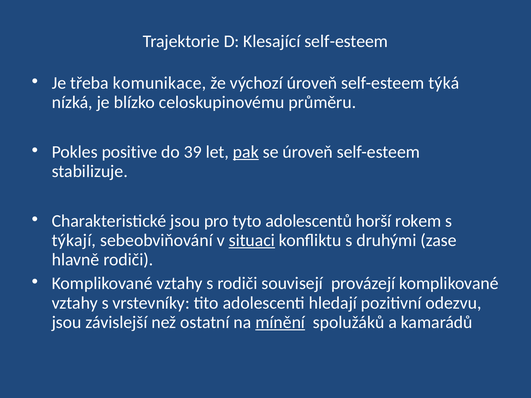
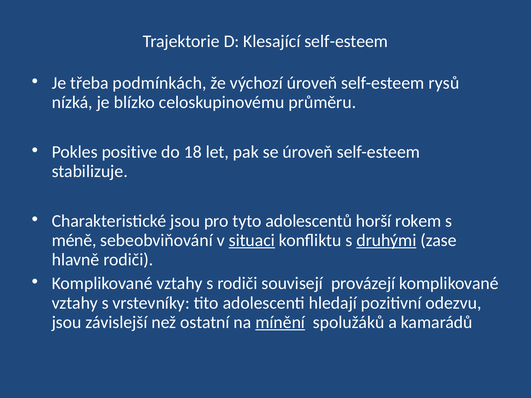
komunikace: komunikace -> podmínkách
týká: týká -> rysů
39: 39 -> 18
pak underline: present -> none
týkají: týkají -> méně
druhými underline: none -> present
